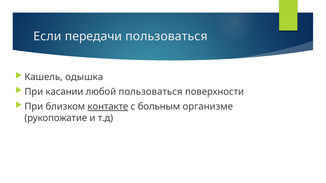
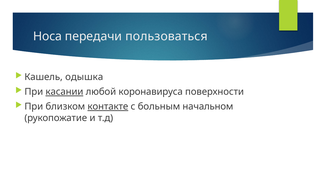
Если: Если -> Носа
касании underline: none -> present
любой пользоваться: пользоваться -> коронавируса
организме: организме -> начальном
